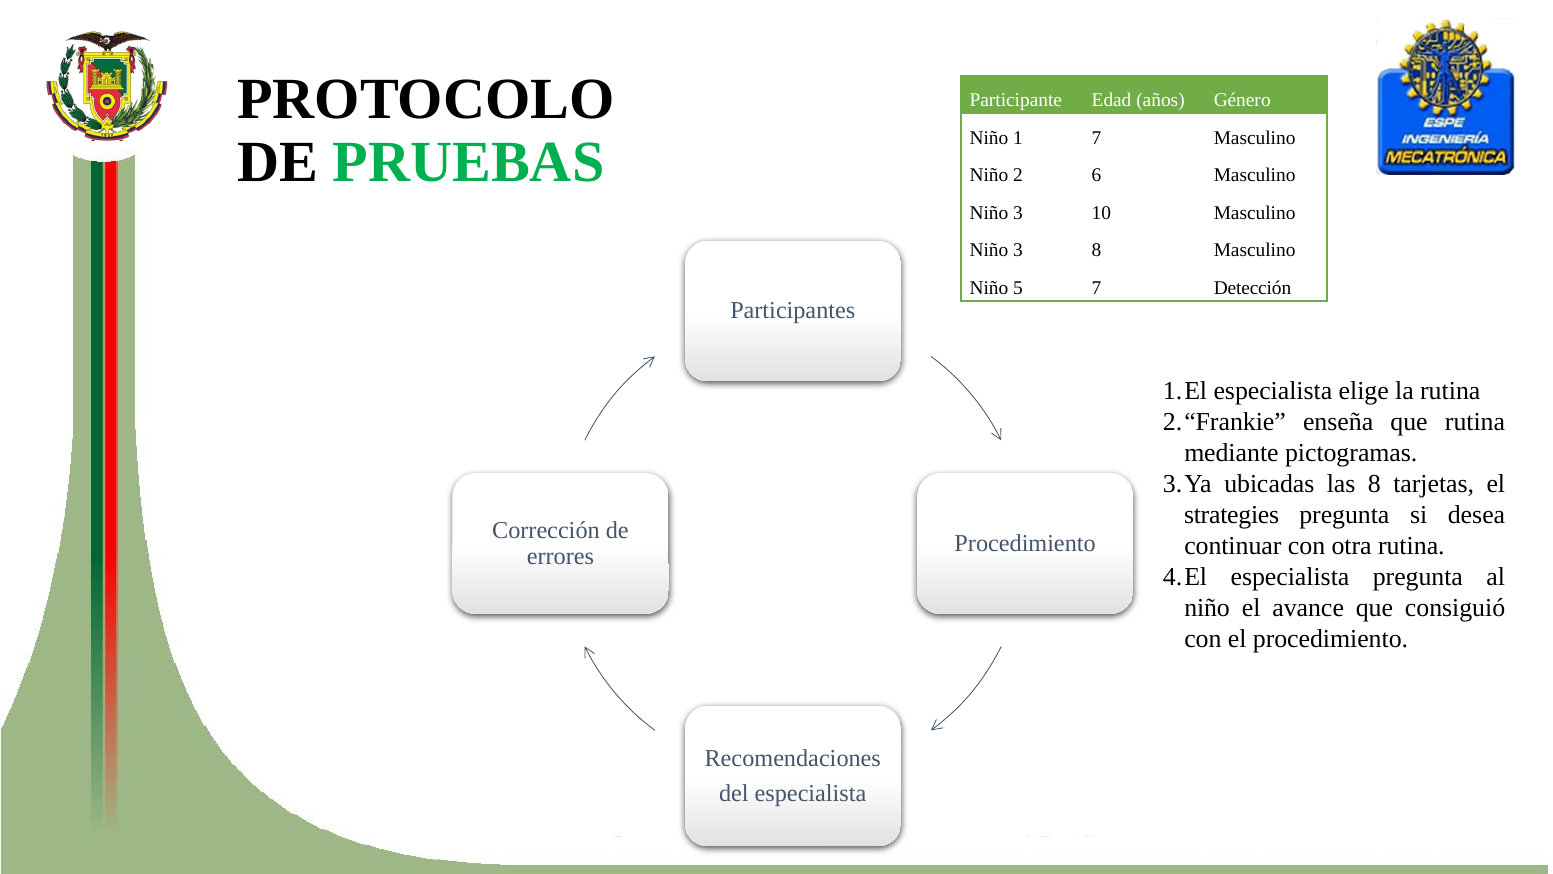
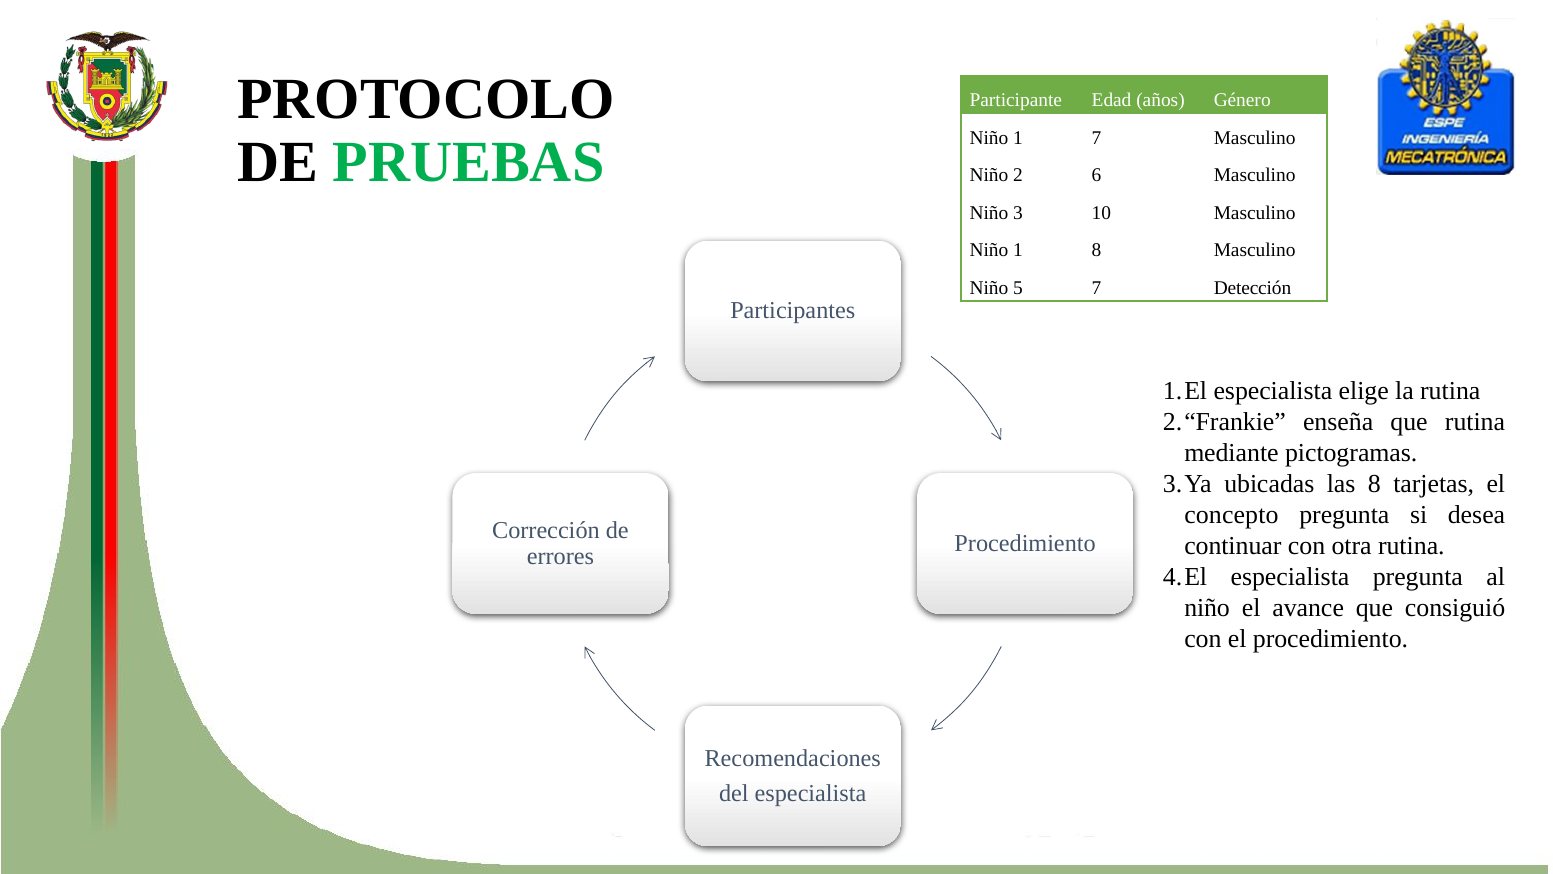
3 at (1018, 250): 3 -> 1
strategies: strategies -> concepto
